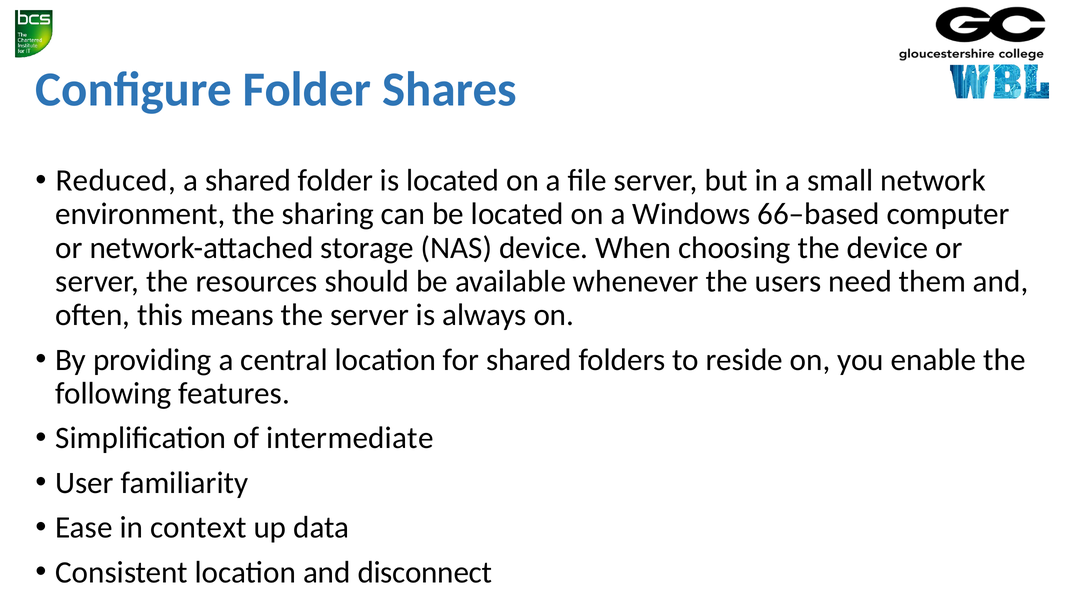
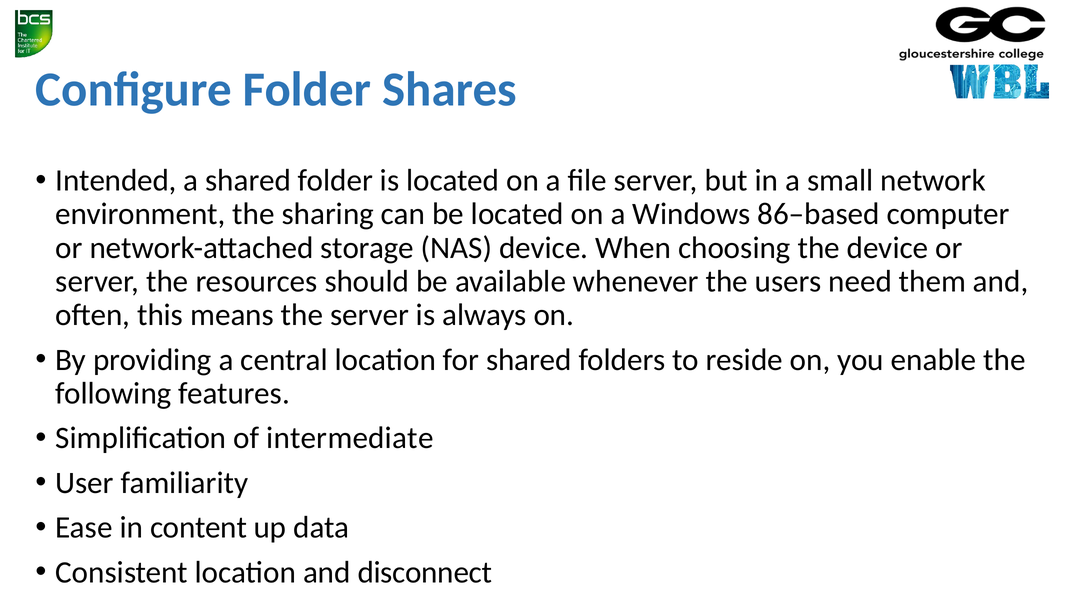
Reduced: Reduced -> Intended
66–based: 66–based -> 86–based
context: context -> content
